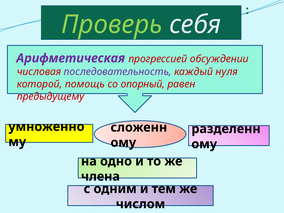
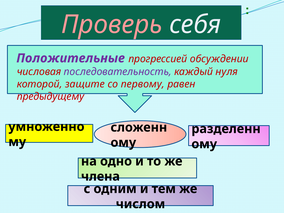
Проверь colour: light green -> pink
Арифметическая: Арифметическая -> Положительные
помощь: помощь -> защите
опорный: опорный -> первому
